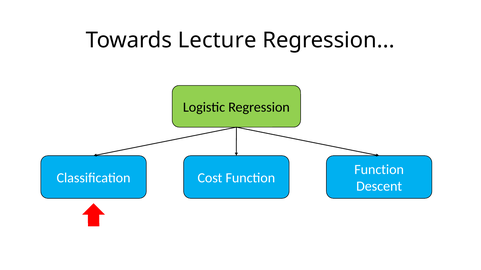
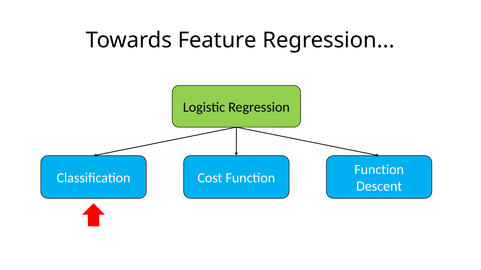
Lecture: Lecture -> Feature
